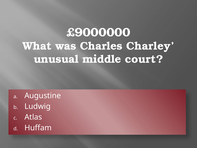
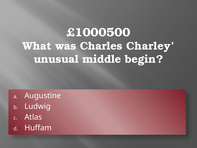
£9000000: £9000000 -> £1000500
court: court -> begin
